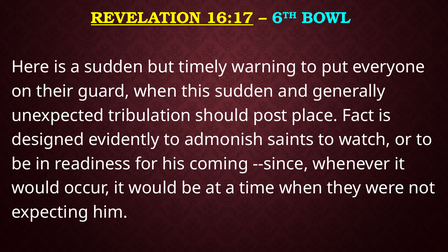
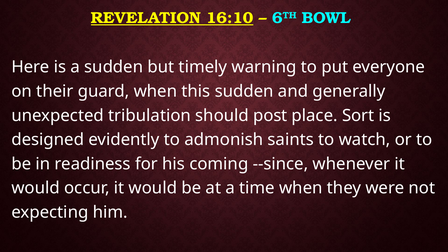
16:17: 16:17 -> 16:10
Fact: Fact -> Sort
